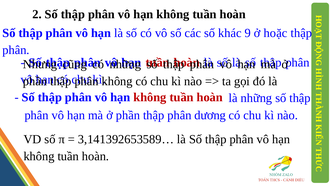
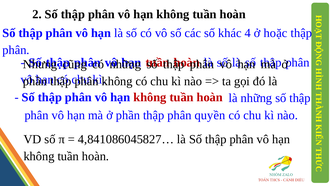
9: 9 -> 4
dương: dương -> quyền
3,141392653589…: 3,141392653589… -> 4,841086045827…
